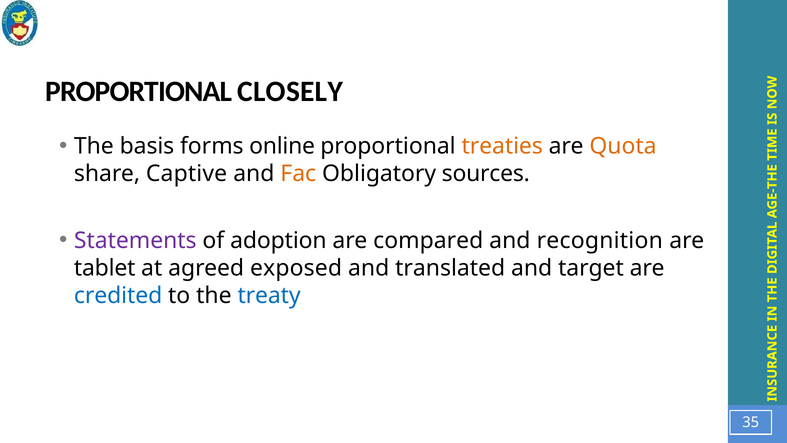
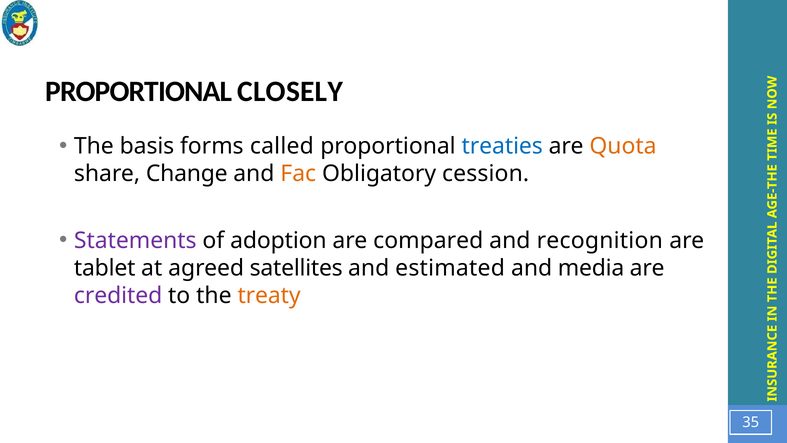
online: online -> called
treaties colour: orange -> blue
Captive: Captive -> Change
sources: sources -> cession
exposed: exposed -> satellites
translated: translated -> estimated
target: target -> media
credited colour: blue -> purple
treaty colour: blue -> orange
